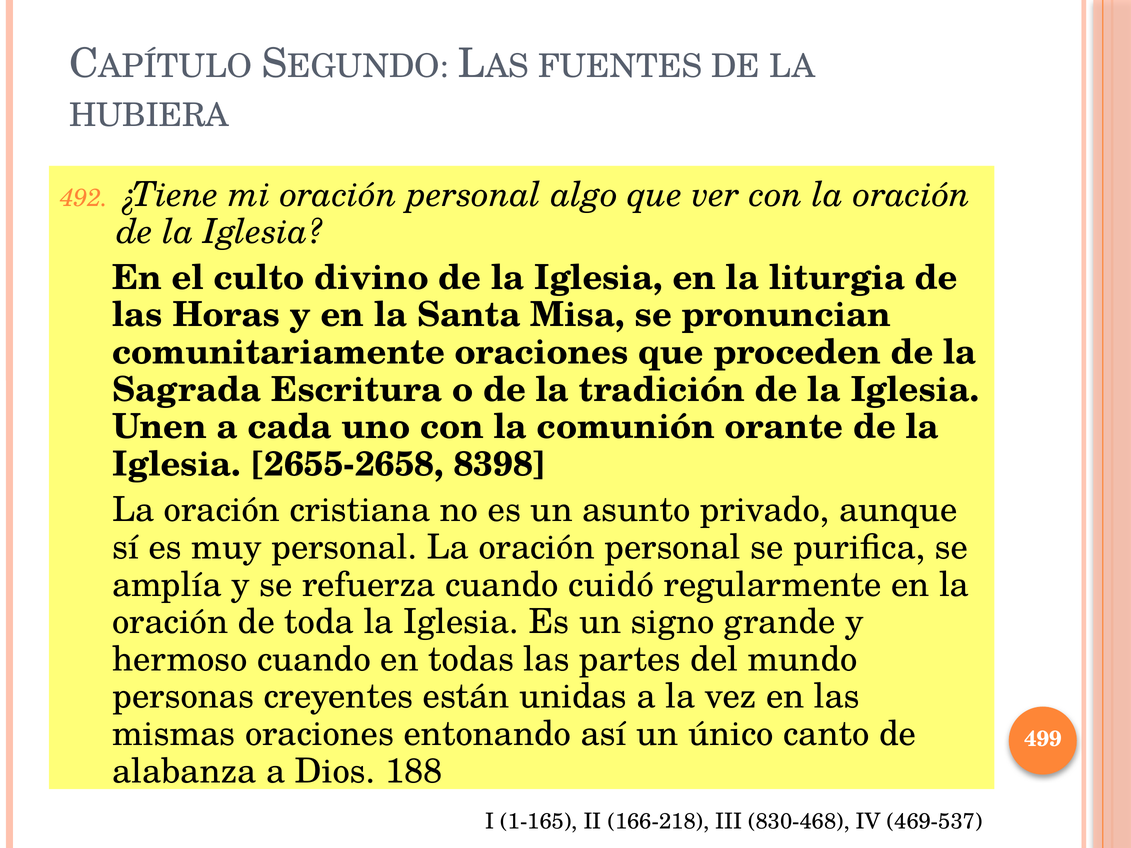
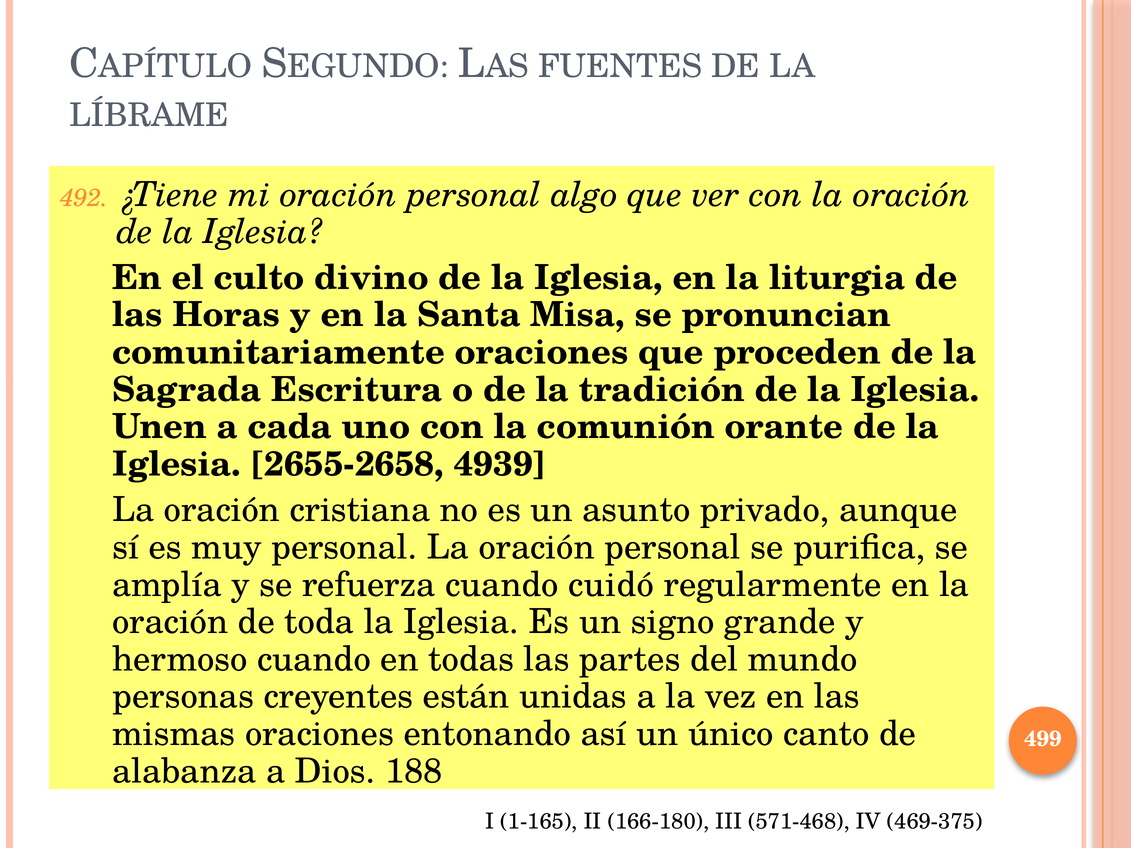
HUBIERA: HUBIERA -> LÍBRAME
8398: 8398 -> 4939
166-218: 166-218 -> 166-180
830-468: 830-468 -> 571-468
469-537: 469-537 -> 469-375
